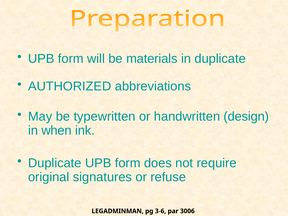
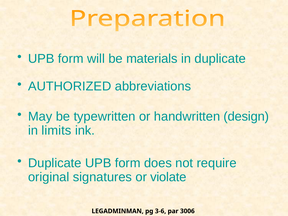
when: when -> limits
refuse: refuse -> violate
